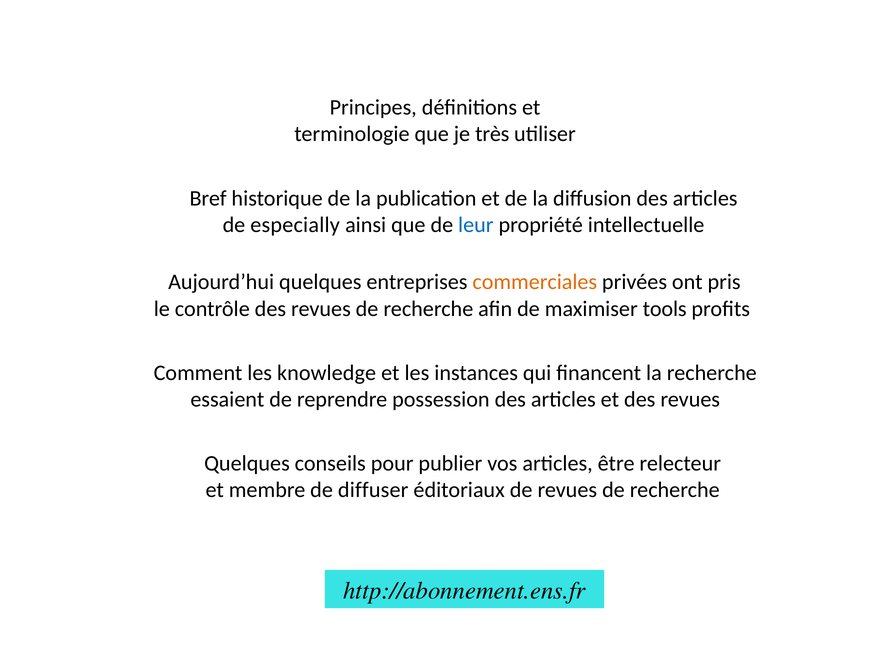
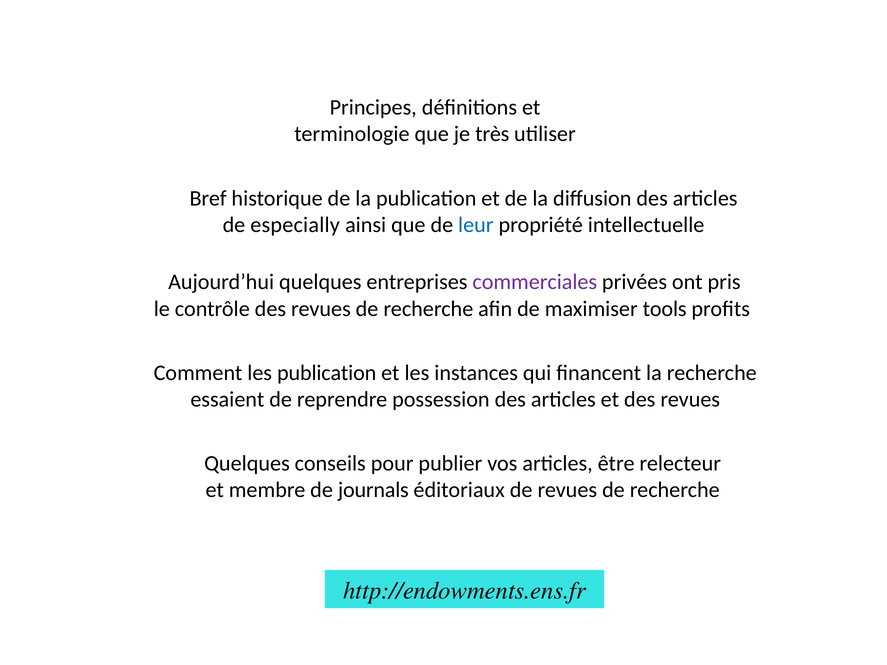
commerciales colour: orange -> purple
les knowledge: knowledge -> publication
diffuser: diffuser -> journals
http://abonnement.ens.fr: http://abonnement.ens.fr -> http://endowments.ens.fr
